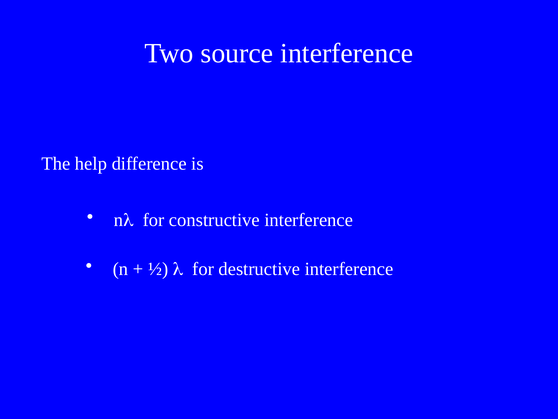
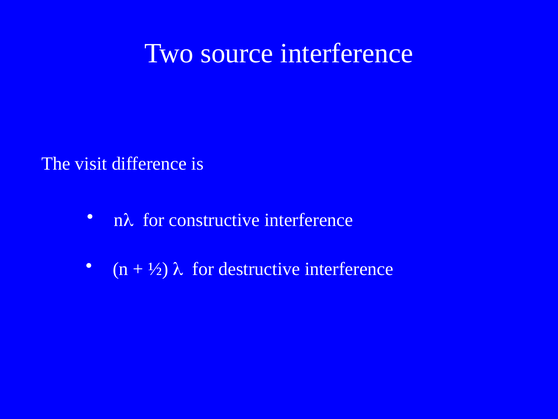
help: help -> visit
